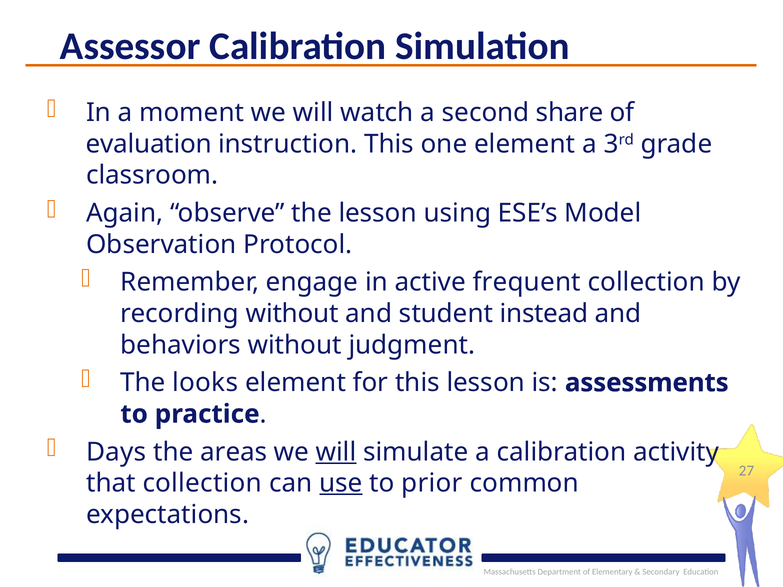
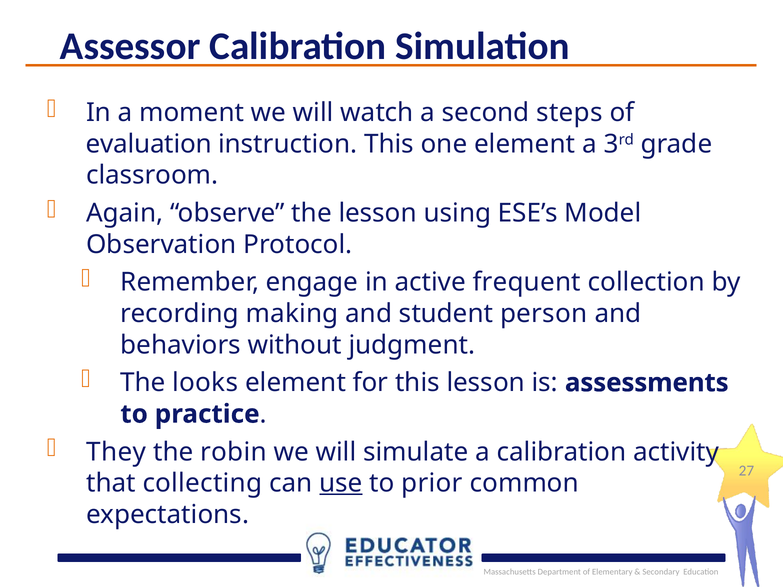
share: share -> steps
recording without: without -> making
instead: instead -> person
Days: Days -> They
areas: areas -> robin
will at (336, 452) underline: present -> none
that collection: collection -> collecting
